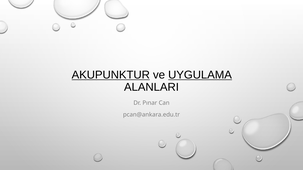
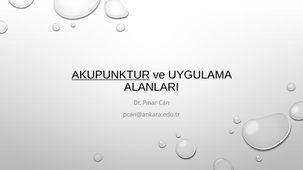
UYGULAMA underline: present -> none
